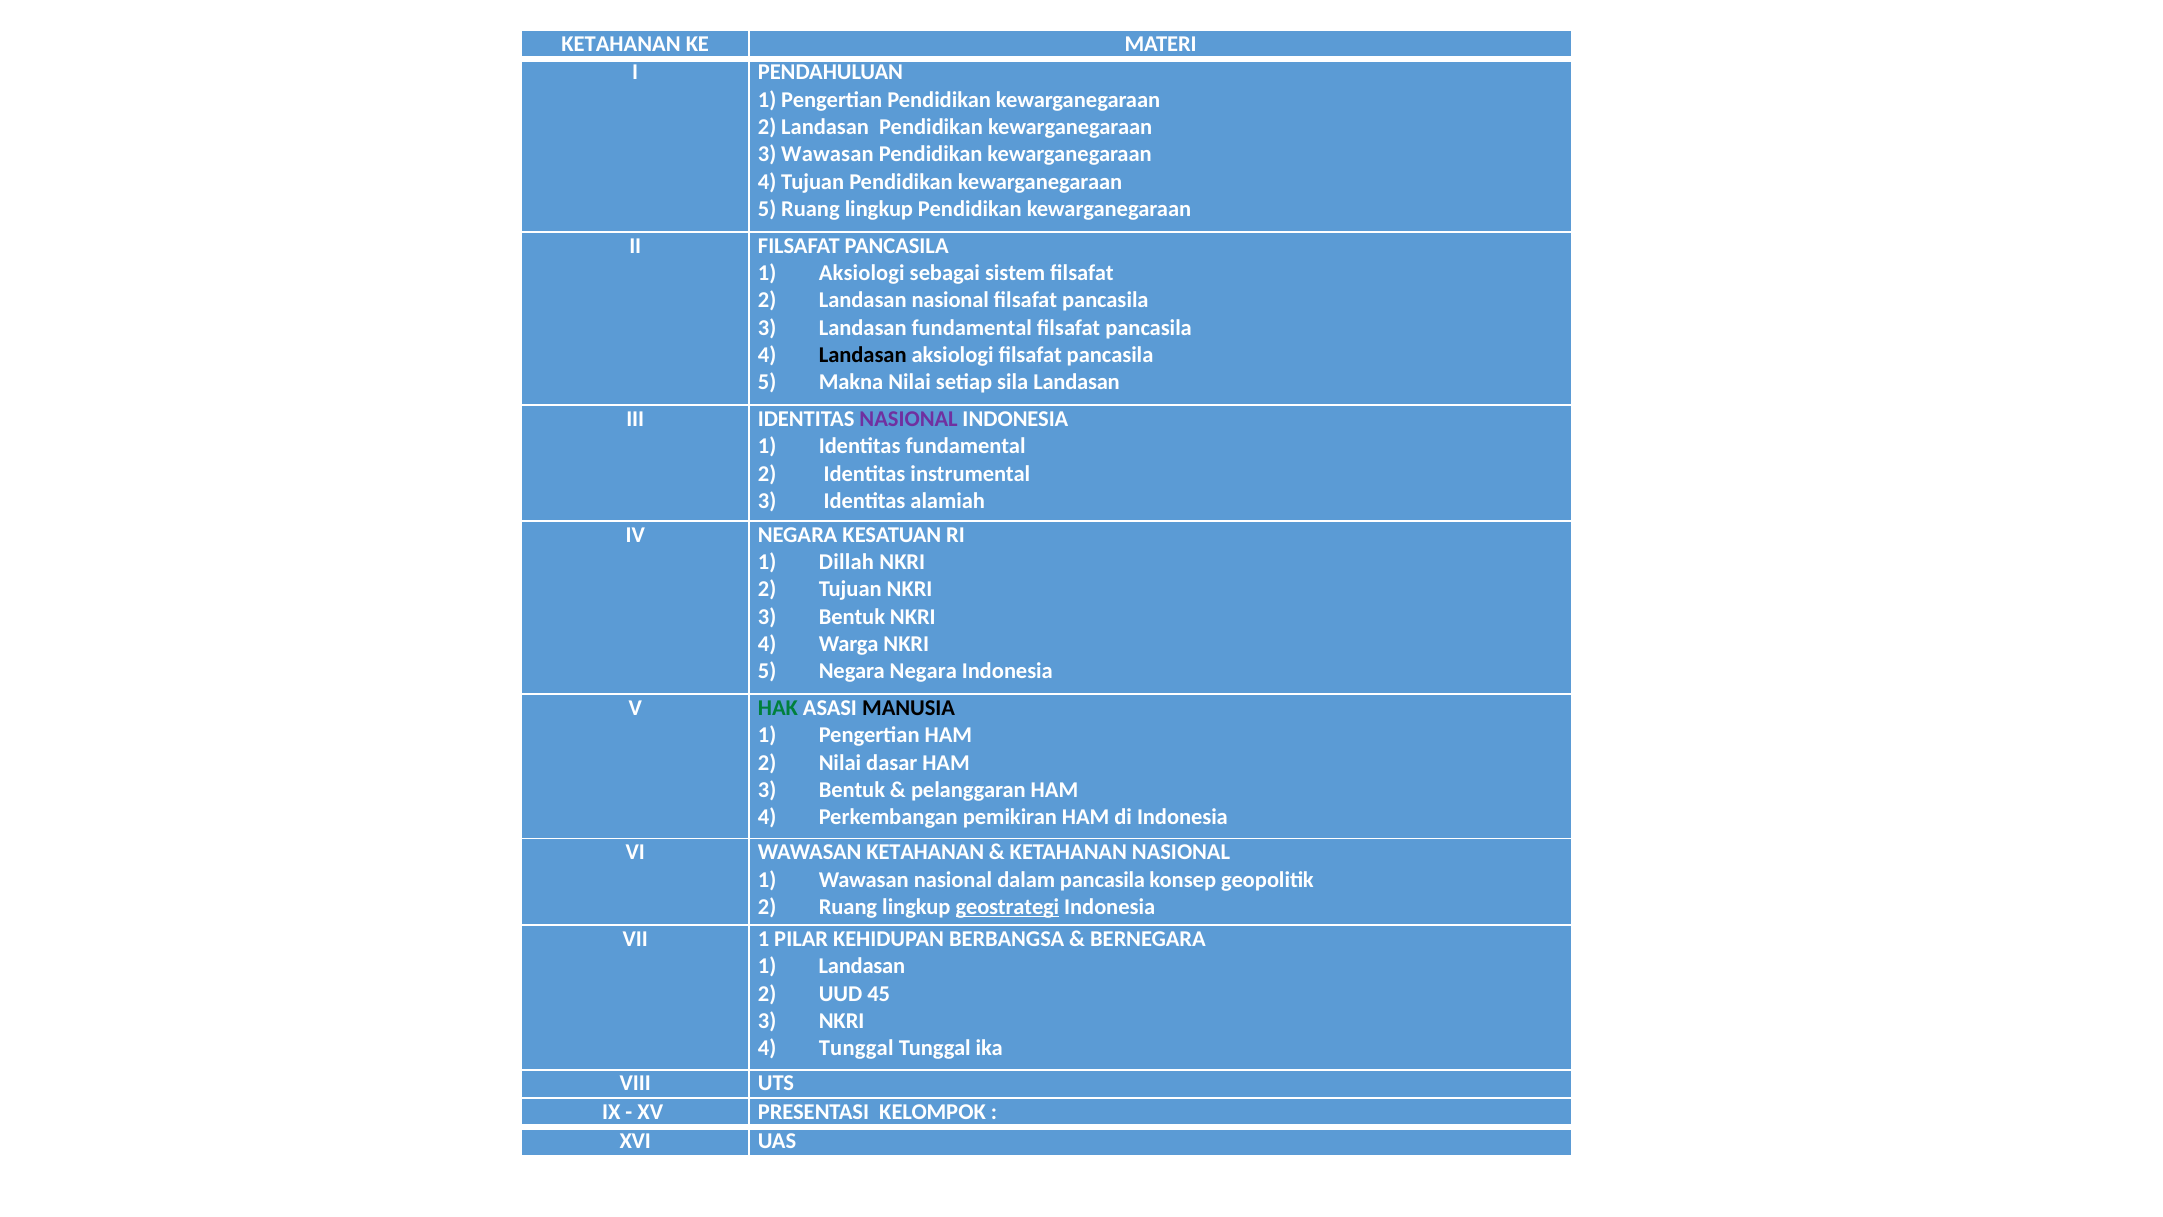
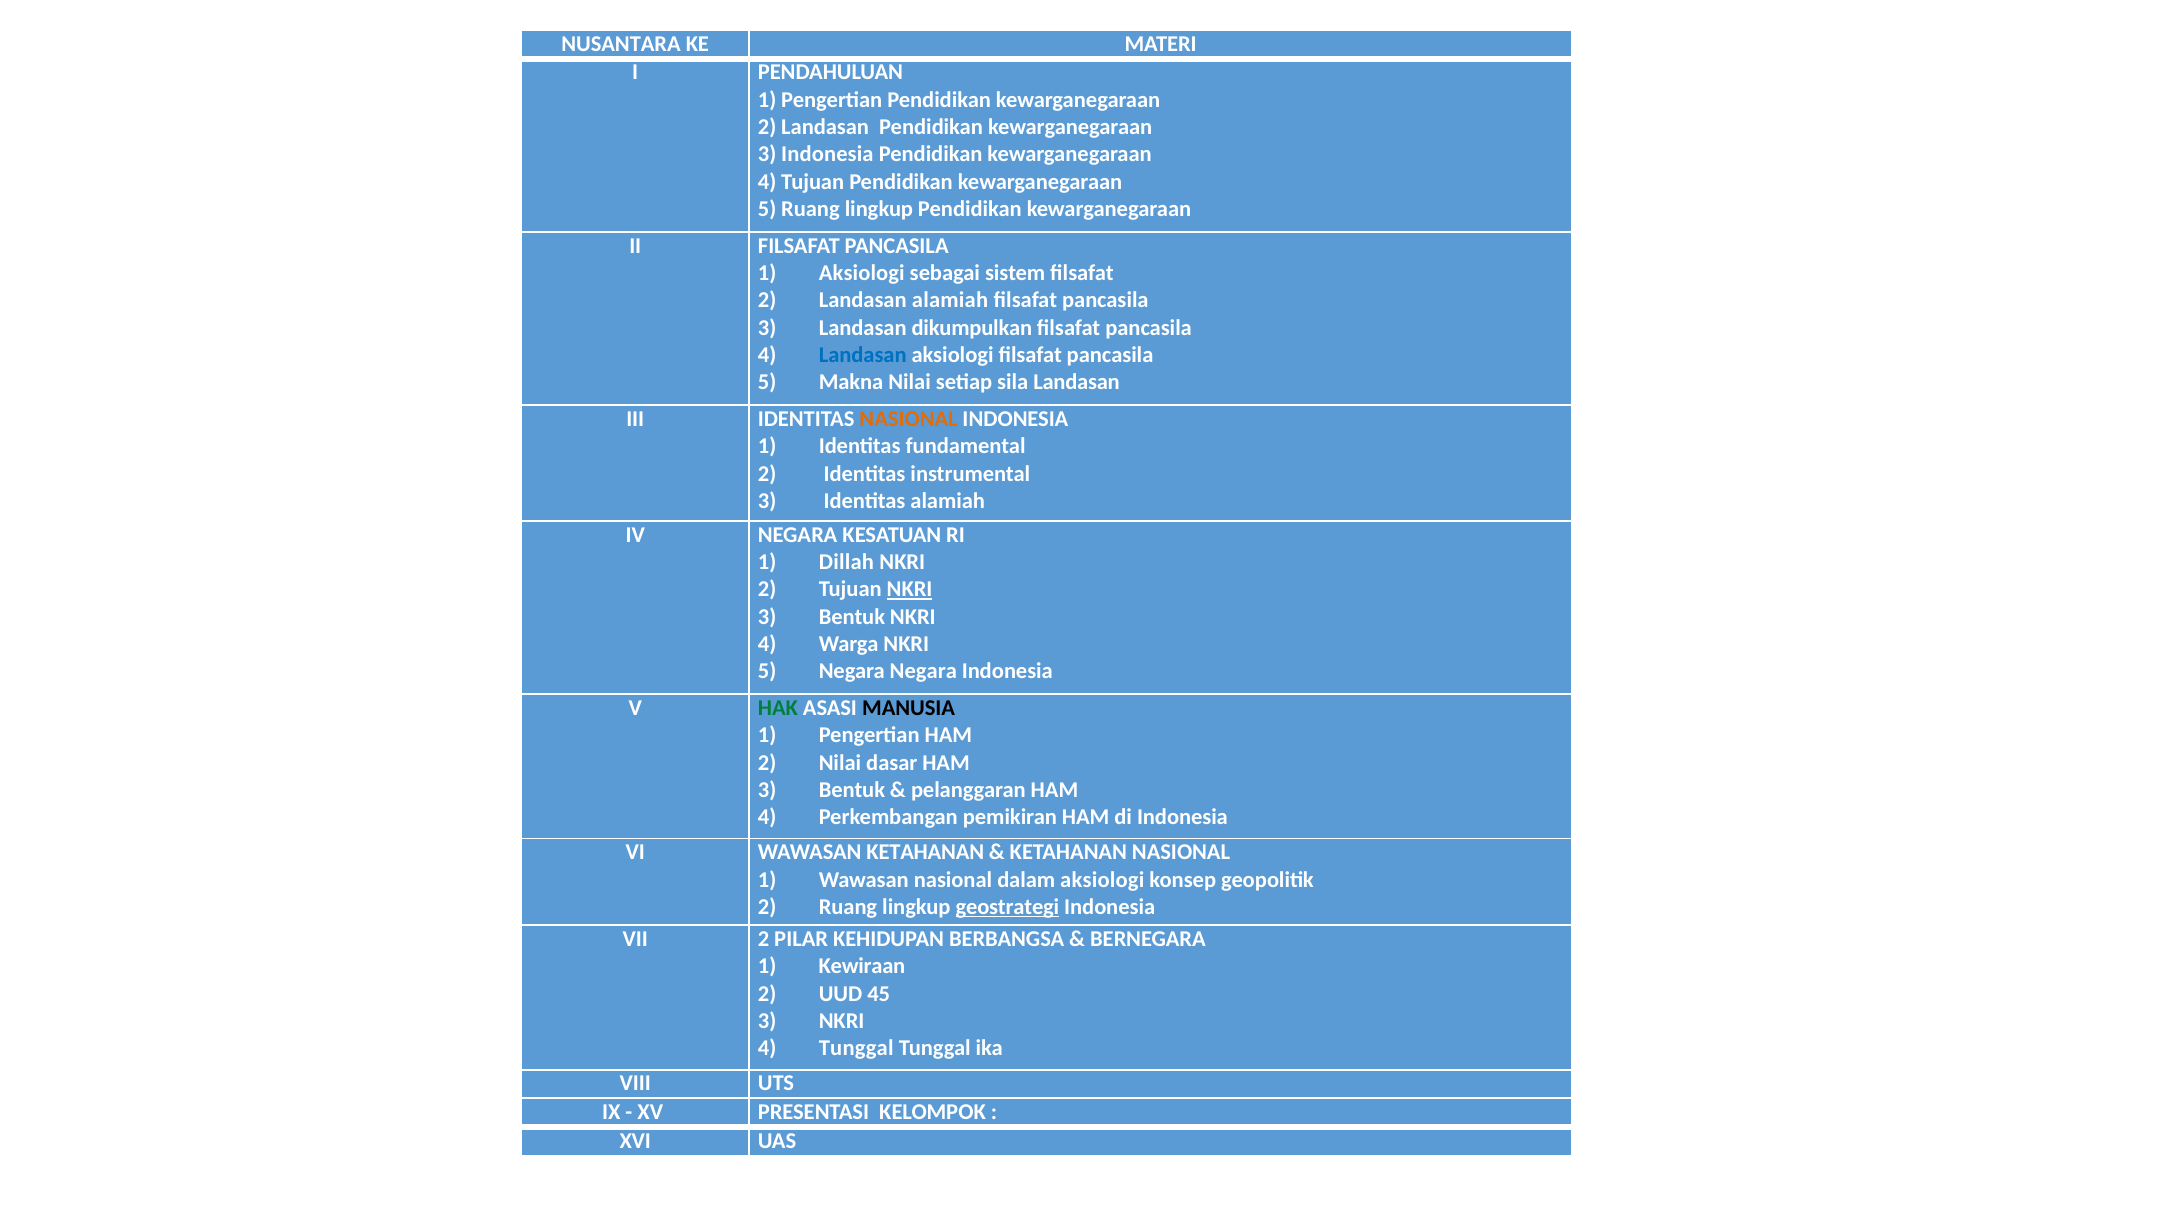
KETAHANAN at (621, 44): KETAHANAN -> NUSANTARA
3 Wawasan: Wawasan -> Indonesia
Landasan nasional: nasional -> alamiah
Landasan fundamental: fundamental -> dikumpulkan
Landasan at (863, 355) colour: black -> blue
NASIONAL at (909, 419) colour: purple -> orange
NKRI at (910, 589) underline: none -> present
dalam pancasila: pancasila -> aksiologi
VII 1: 1 -> 2
1 Landasan: Landasan -> Kewiraan
